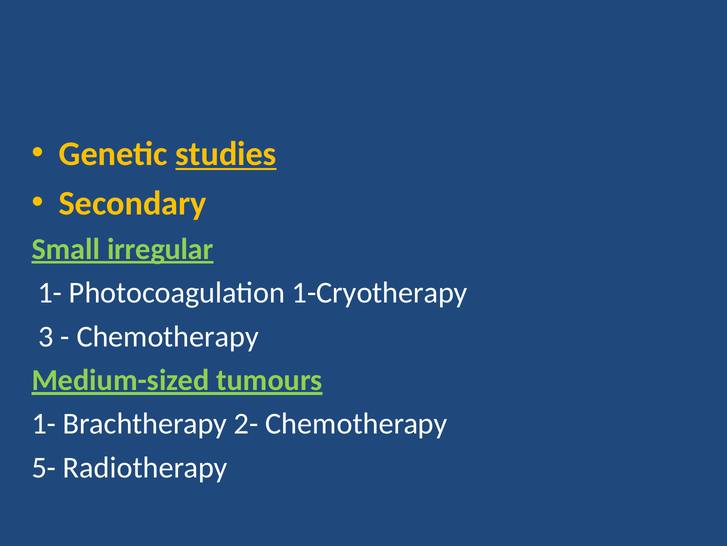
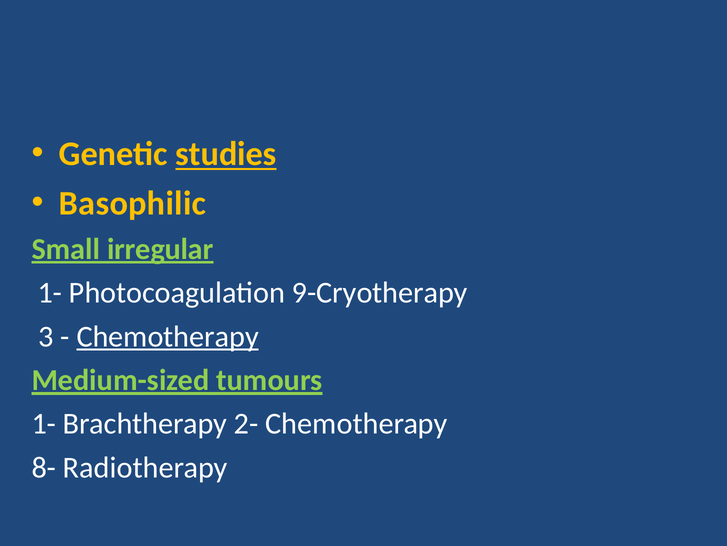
Secondary: Secondary -> Basophilic
1-Cryotherapy: 1-Cryotherapy -> 9-Cryotherapy
Chemotherapy at (168, 336) underline: none -> present
5-: 5- -> 8-
